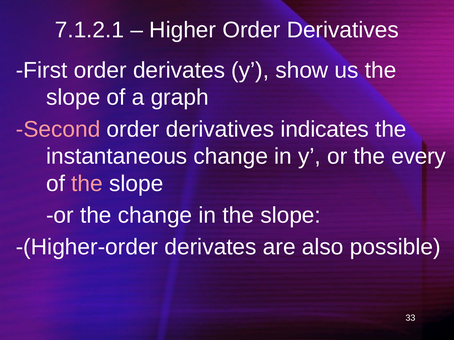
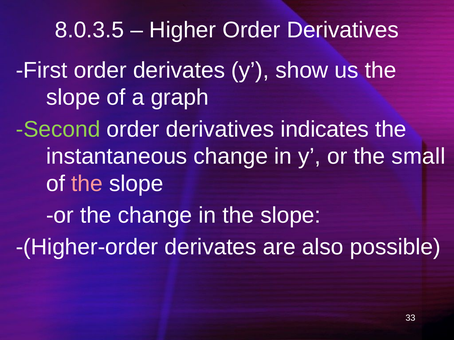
7.1.2.1: 7.1.2.1 -> 8.0.3.5
Second colour: pink -> light green
every: every -> small
